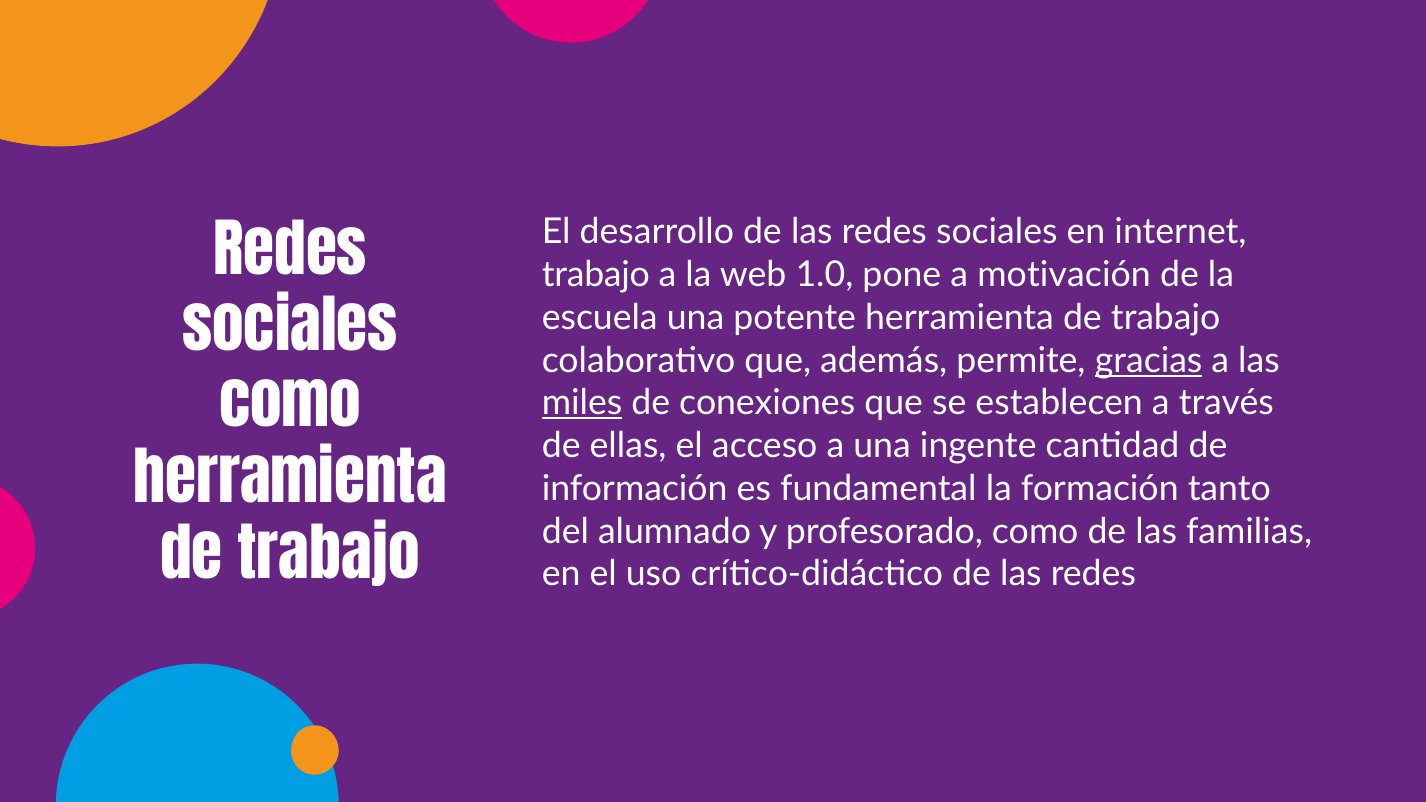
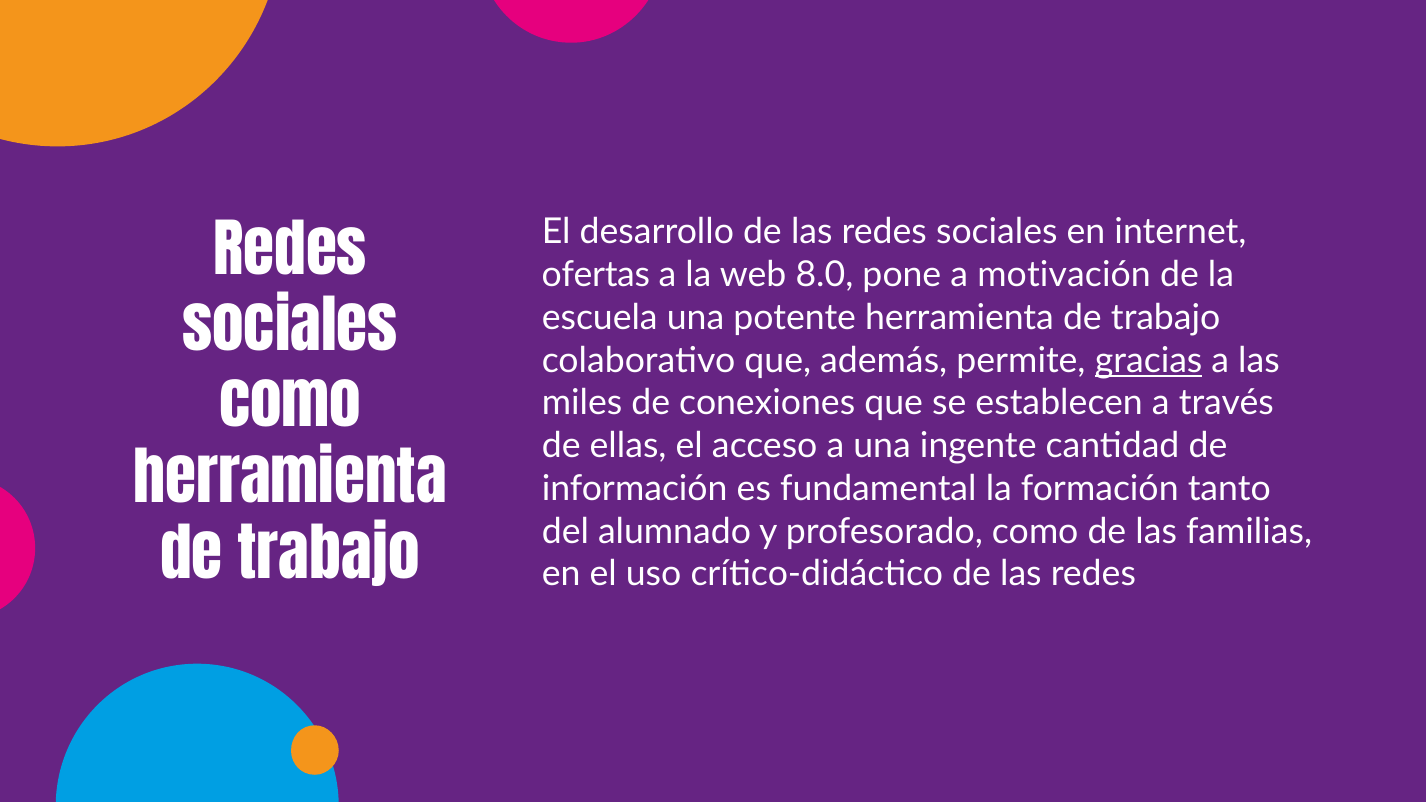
trabajo at (596, 275): trabajo -> ofertas
1.0: 1.0 -> 8.0
miles underline: present -> none
